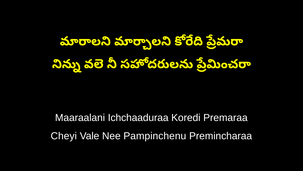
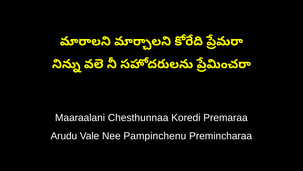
Ichchaaduraa: Ichchaaduraa -> Chesthunnaa
Cheyi: Cheyi -> Arudu
